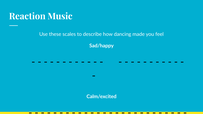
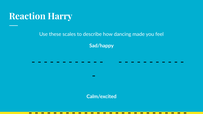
Music: Music -> Harry
